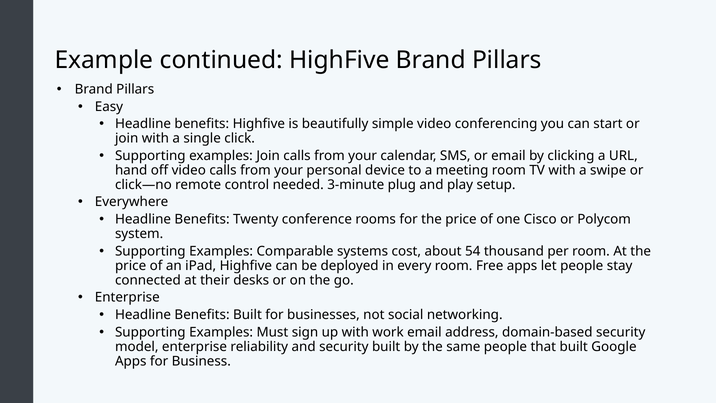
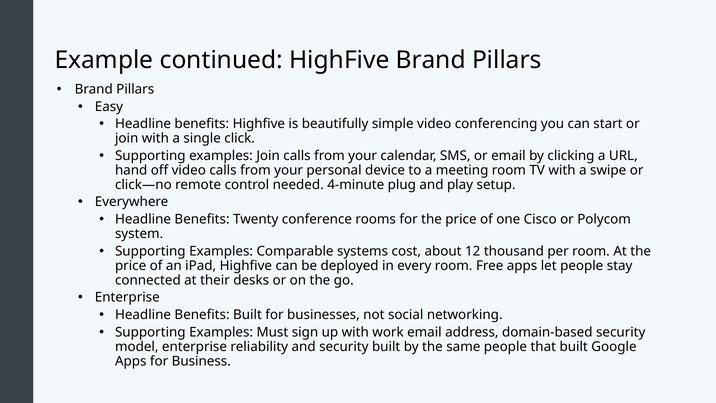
3-minute: 3-minute -> 4-minute
54: 54 -> 12
